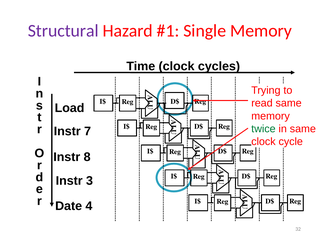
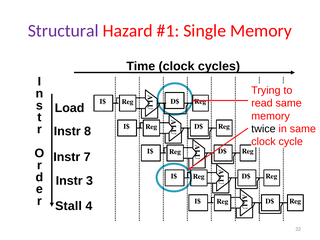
twice colour: green -> black
7: 7 -> 8
8: 8 -> 7
Date: Date -> Stall
